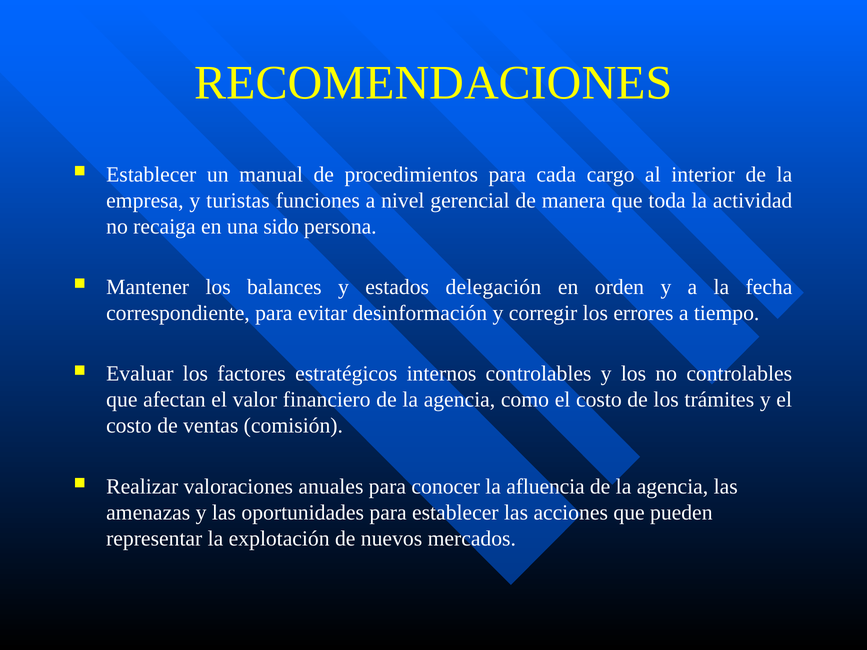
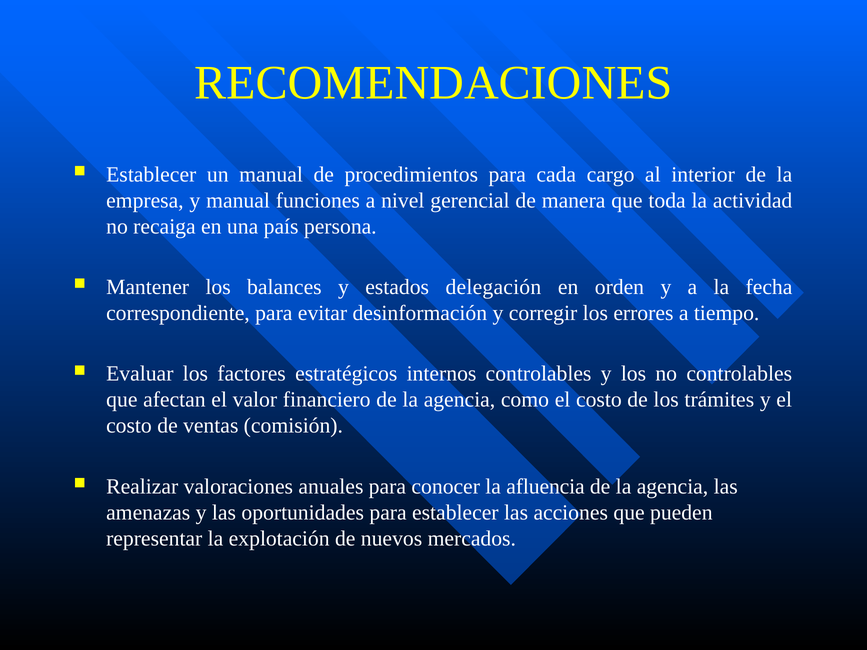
y turistas: turistas -> manual
sido: sido -> país
